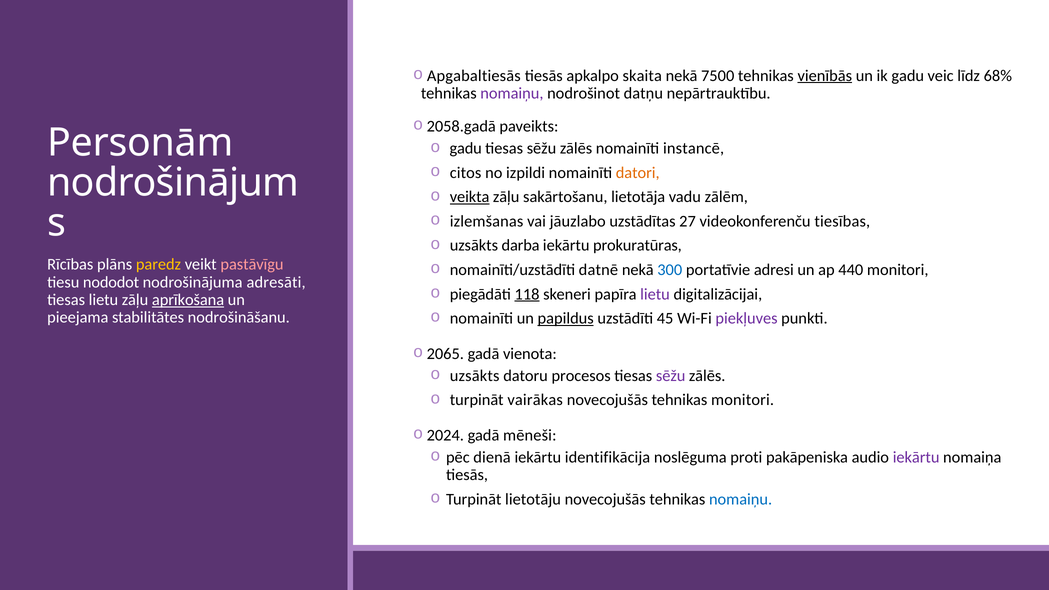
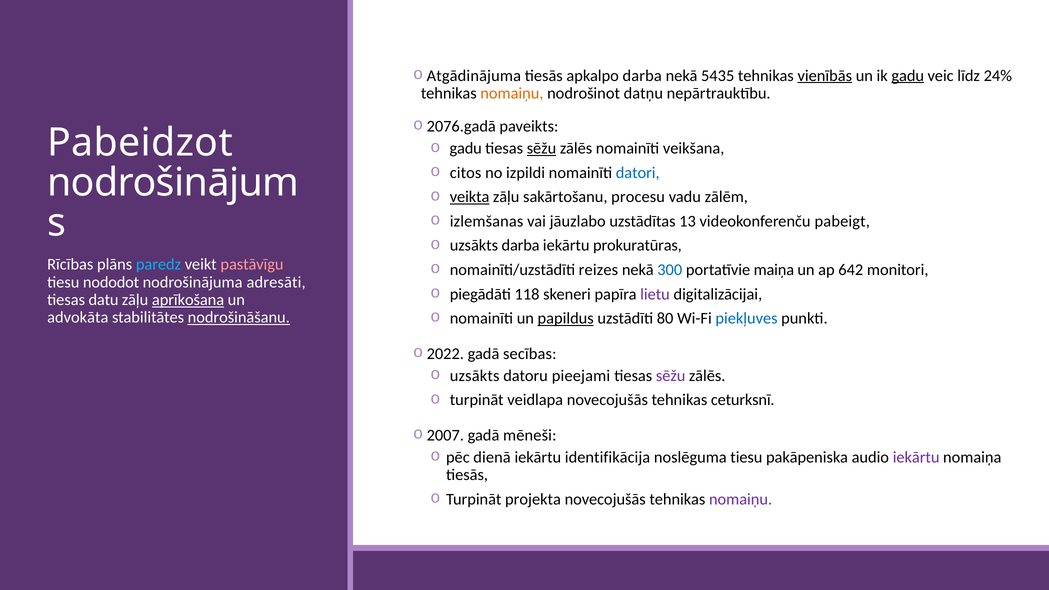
Apgabaltiesās: Apgabaltiesās -> Atgādinājuma
apkalpo skaita: skaita -> darba
7500: 7500 -> 5435
gadu at (908, 76) underline: none -> present
68%: 68% -> 24%
nomaiņu at (512, 93) colour: purple -> orange
2058.gadā: 2058.gadā -> 2076.gadā
Personām: Personām -> Pabeidzot
sēžu at (541, 148) underline: none -> present
instancē: instancē -> veikšana
datori colour: orange -> blue
lietotāja: lietotāja -> procesu
27: 27 -> 13
tiesības: tiesības -> pabeigt
paredz colour: yellow -> light blue
datnē: datnē -> reizes
adresi: adresi -> maiņa
440: 440 -> 642
118 underline: present -> none
tiesas lietu: lietu -> datu
45: 45 -> 80
piekļuves colour: purple -> blue
pieejama: pieejama -> advokāta
nodrošināšanu underline: none -> present
2065: 2065 -> 2022
vienota: vienota -> secības
procesos: procesos -> pieejami
vairākas: vairākas -> veidlapa
tehnikas monitori: monitori -> ceturksnī
2024: 2024 -> 2007
noslēguma proti: proti -> tiesu
lietotāju: lietotāju -> projekta
nomaiņu at (741, 499) colour: blue -> purple
